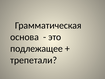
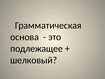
трепетали: трепетали -> шелковый
